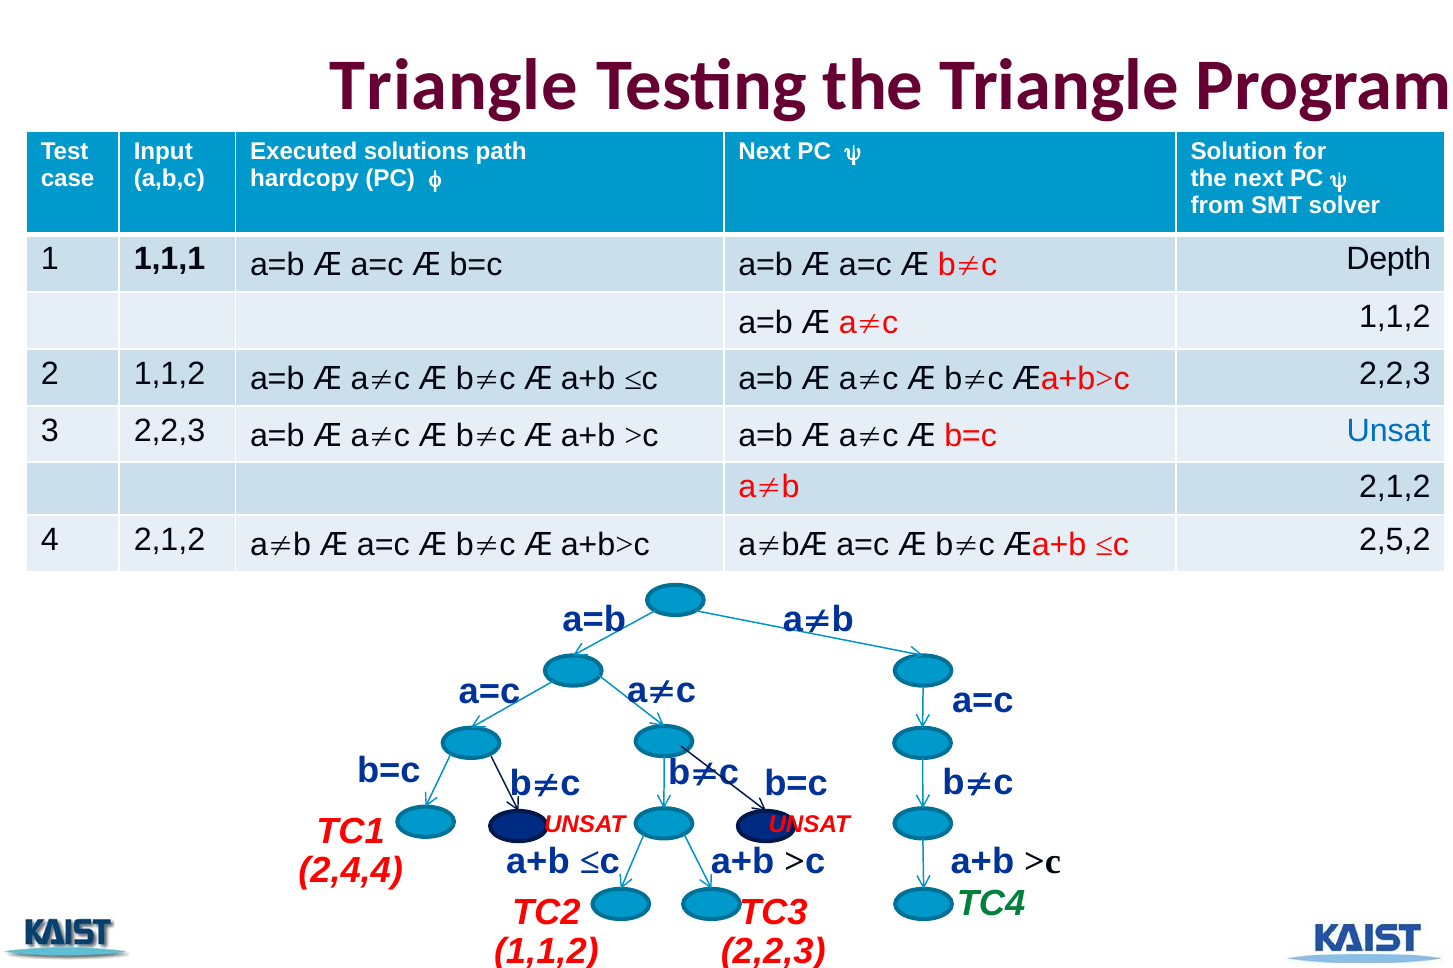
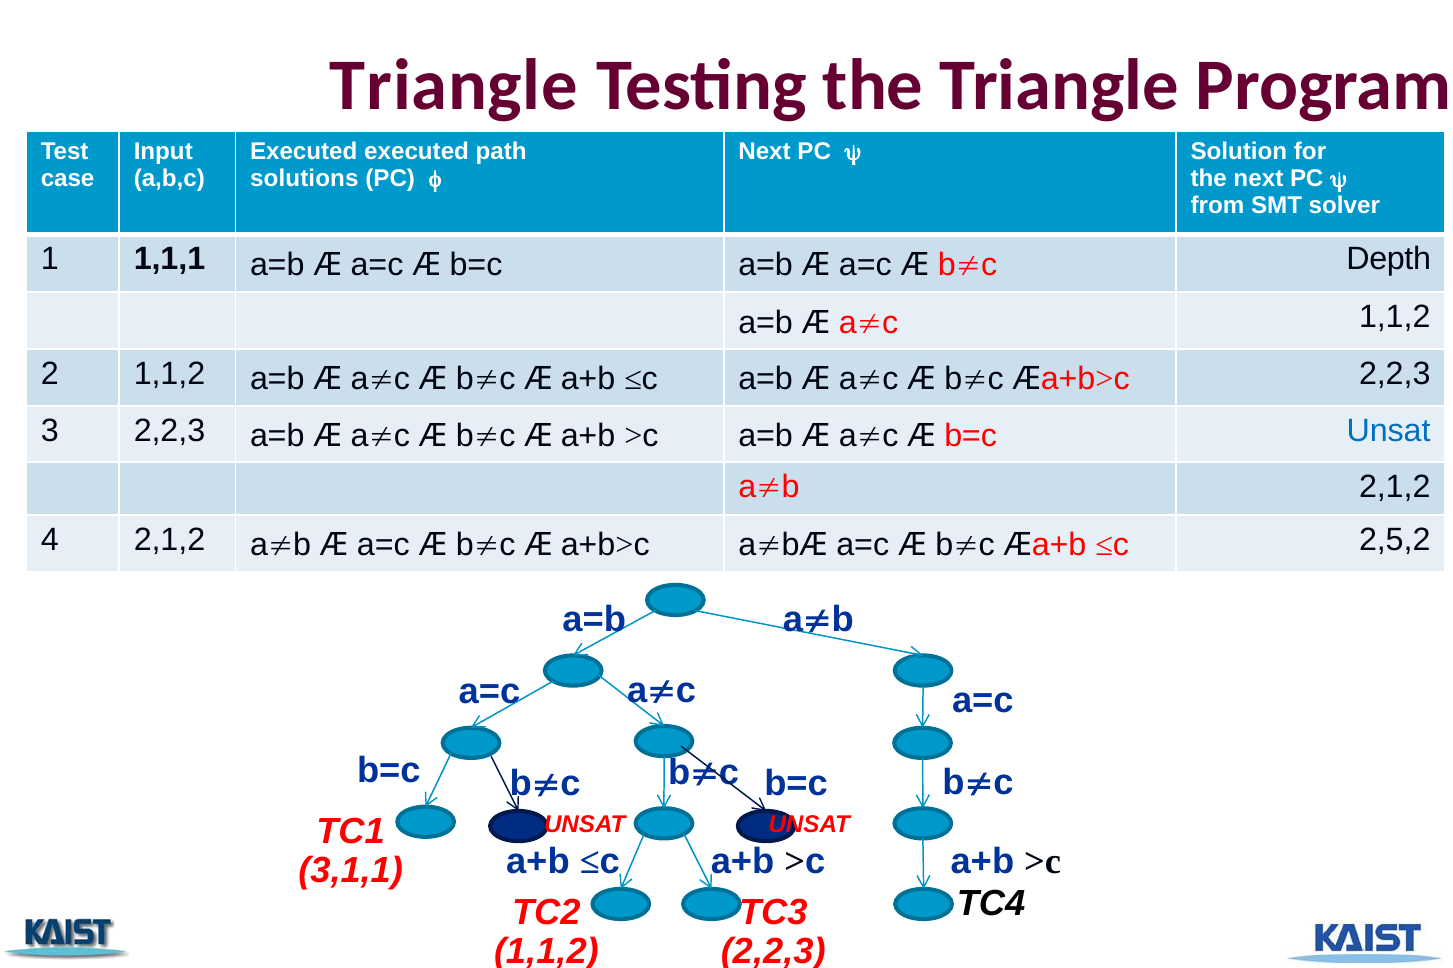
Executed solutions: solutions -> executed
hardcopy: hardcopy -> solutions
2,4,4: 2,4,4 -> 3,1,1
TC4 colour: green -> black
